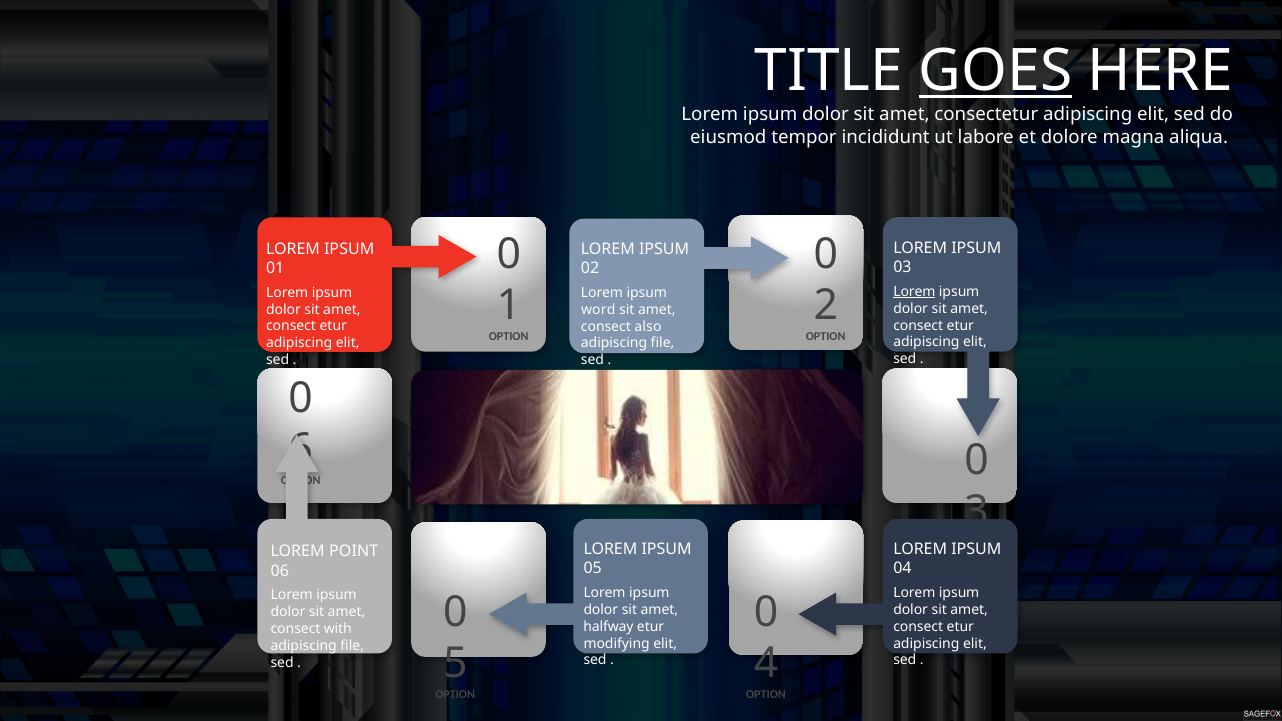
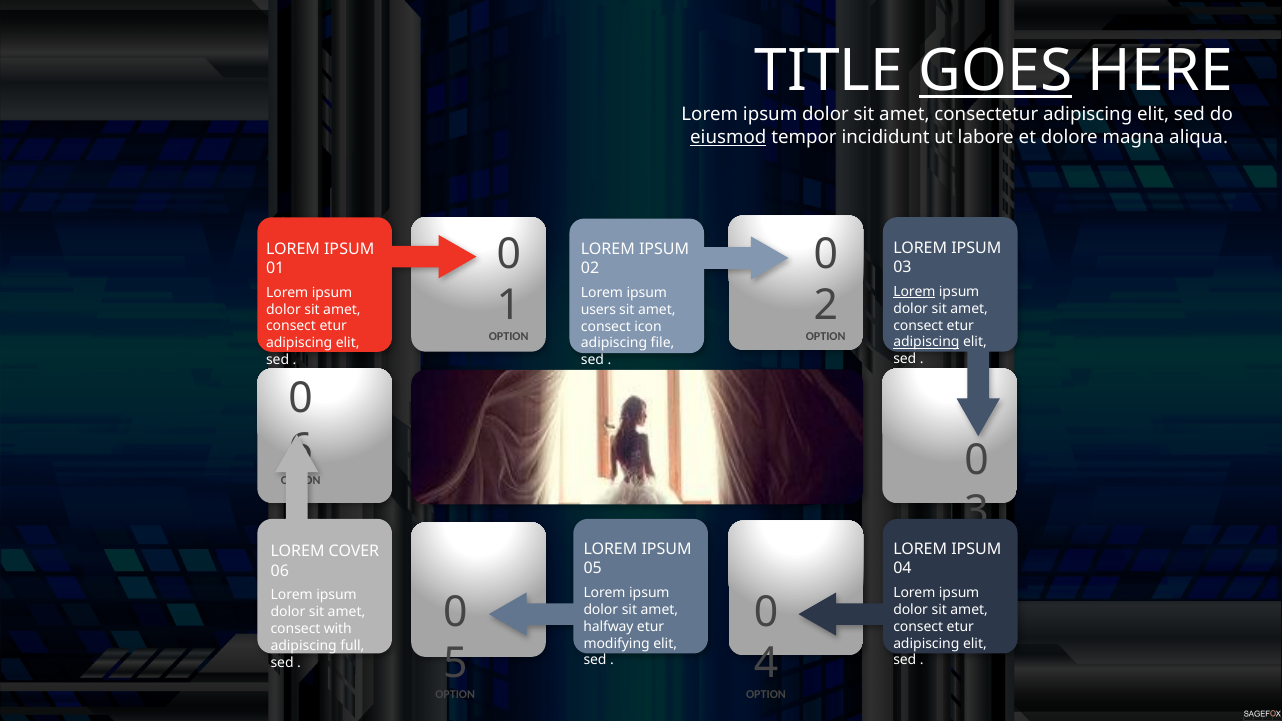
eiusmod underline: none -> present
word: word -> users
also: also -> icon
adipiscing at (926, 342) underline: none -> present
POINT: POINT -> COVER
file at (352, 646): file -> full
